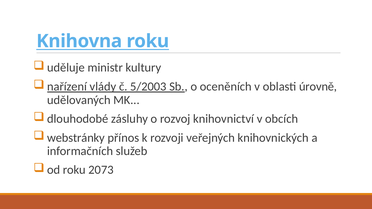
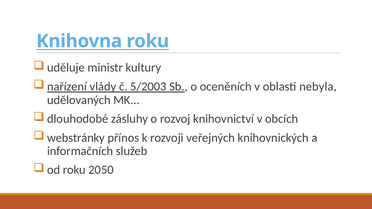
úrovně: úrovně -> nebyla
2073: 2073 -> 2050
